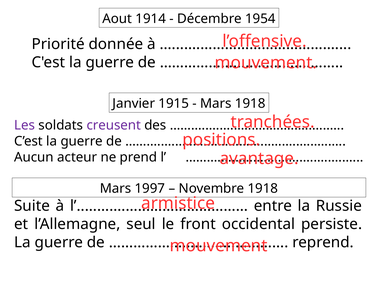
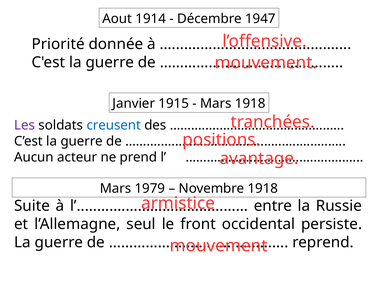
1954: 1954 -> 1947
creusent colour: purple -> blue
1997: 1997 -> 1979
